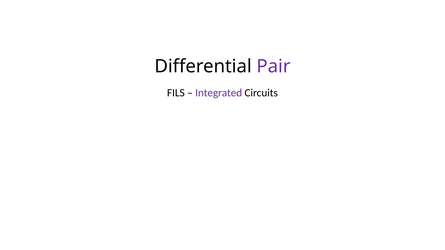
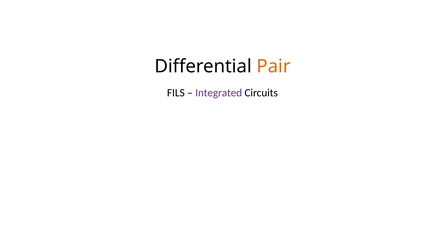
Pair colour: purple -> orange
